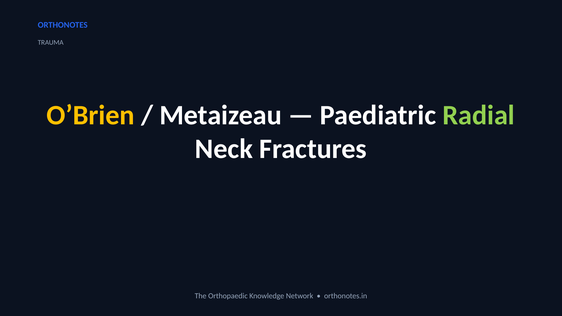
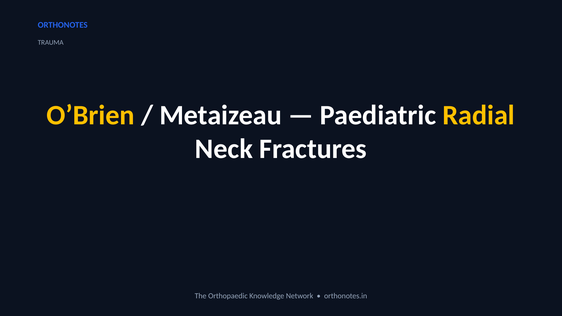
Radial colour: light green -> yellow
